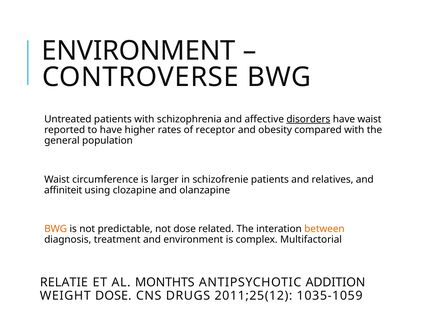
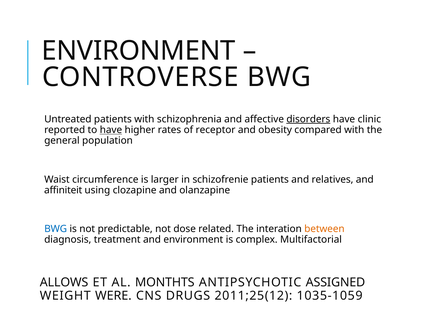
have waist: waist -> clinic
have at (111, 130) underline: none -> present
BWG at (56, 229) colour: orange -> blue
RELATIE: RELATIE -> ALLOWS
ADDITION: ADDITION -> ASSIGNED
WEIGHT DOSE: DOSE -> WERE
